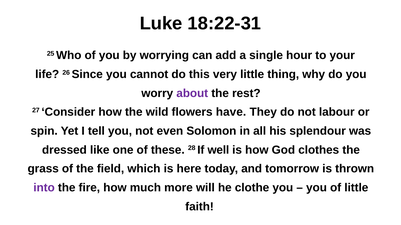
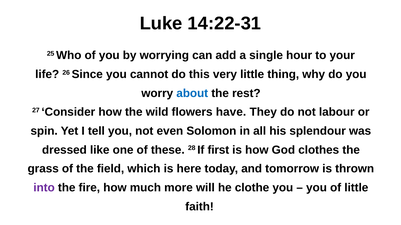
18:22-31: 18:22-31 -> 14:22-31
about colour: purple -> blue
well: well -> first
